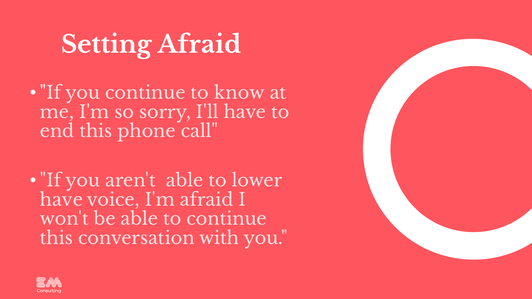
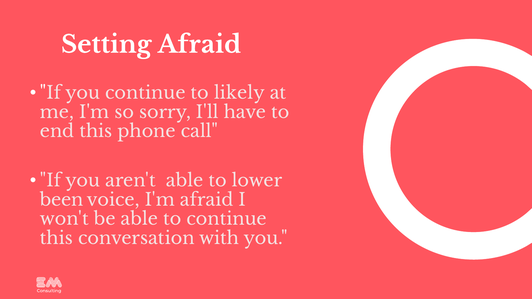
know: know -> likely
have at (61, 200): have -> been
